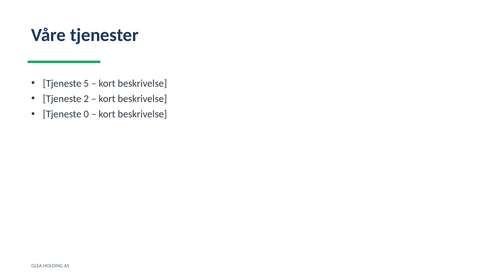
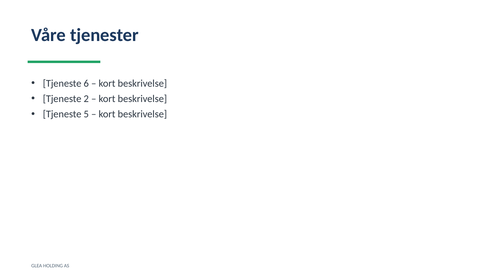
5: 5 -> 6
0: 0 -> 5
